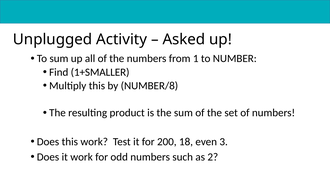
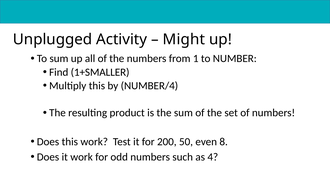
Asked: Asked -> Might
NUMBER/8: NUMBER/8 -> NUMBER/4
18: 18 -> 50
3: 3 -> 8
2: 2 -> 4
